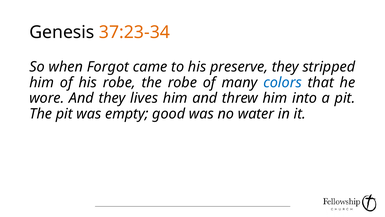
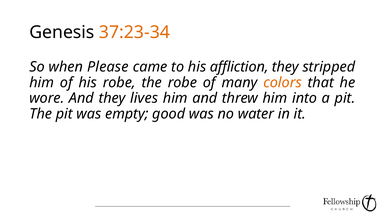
Forgot: Forgot -> Please
preserve: preserve -> affliction
colors colour: blue -> orange
